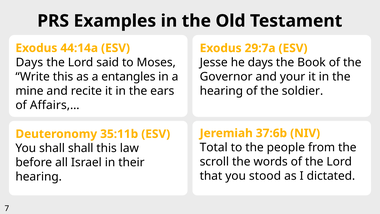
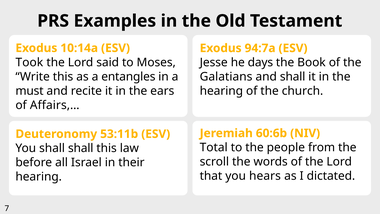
44:14a: 44:14a -> 10:14a
29:7a: 29:7a -> 94:7a
Days at (29, 62): Days -> Took
Governor: Governor -> Galatians
and your: your -> shall
mine: mine -> must
soldier: soldier -> church
37:6b: 37:6b -> 60:6b
35:11b: 35:11b -> 53:11b
stood: stood -> hears
